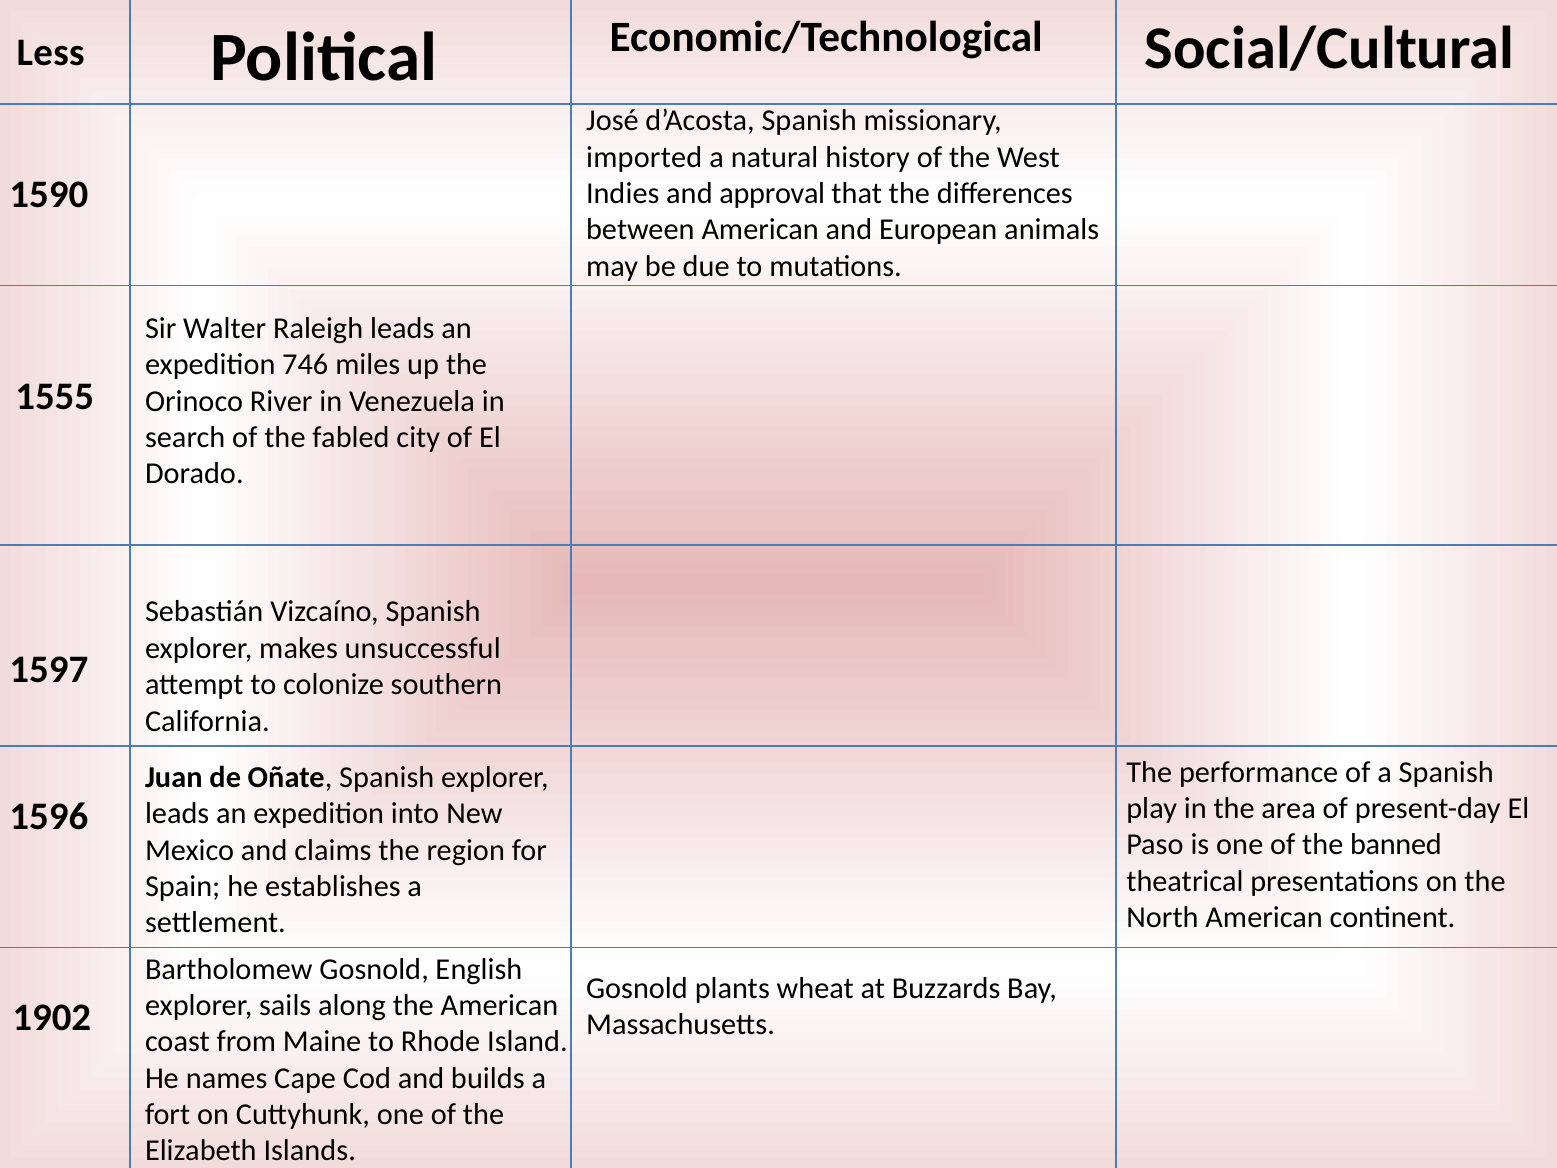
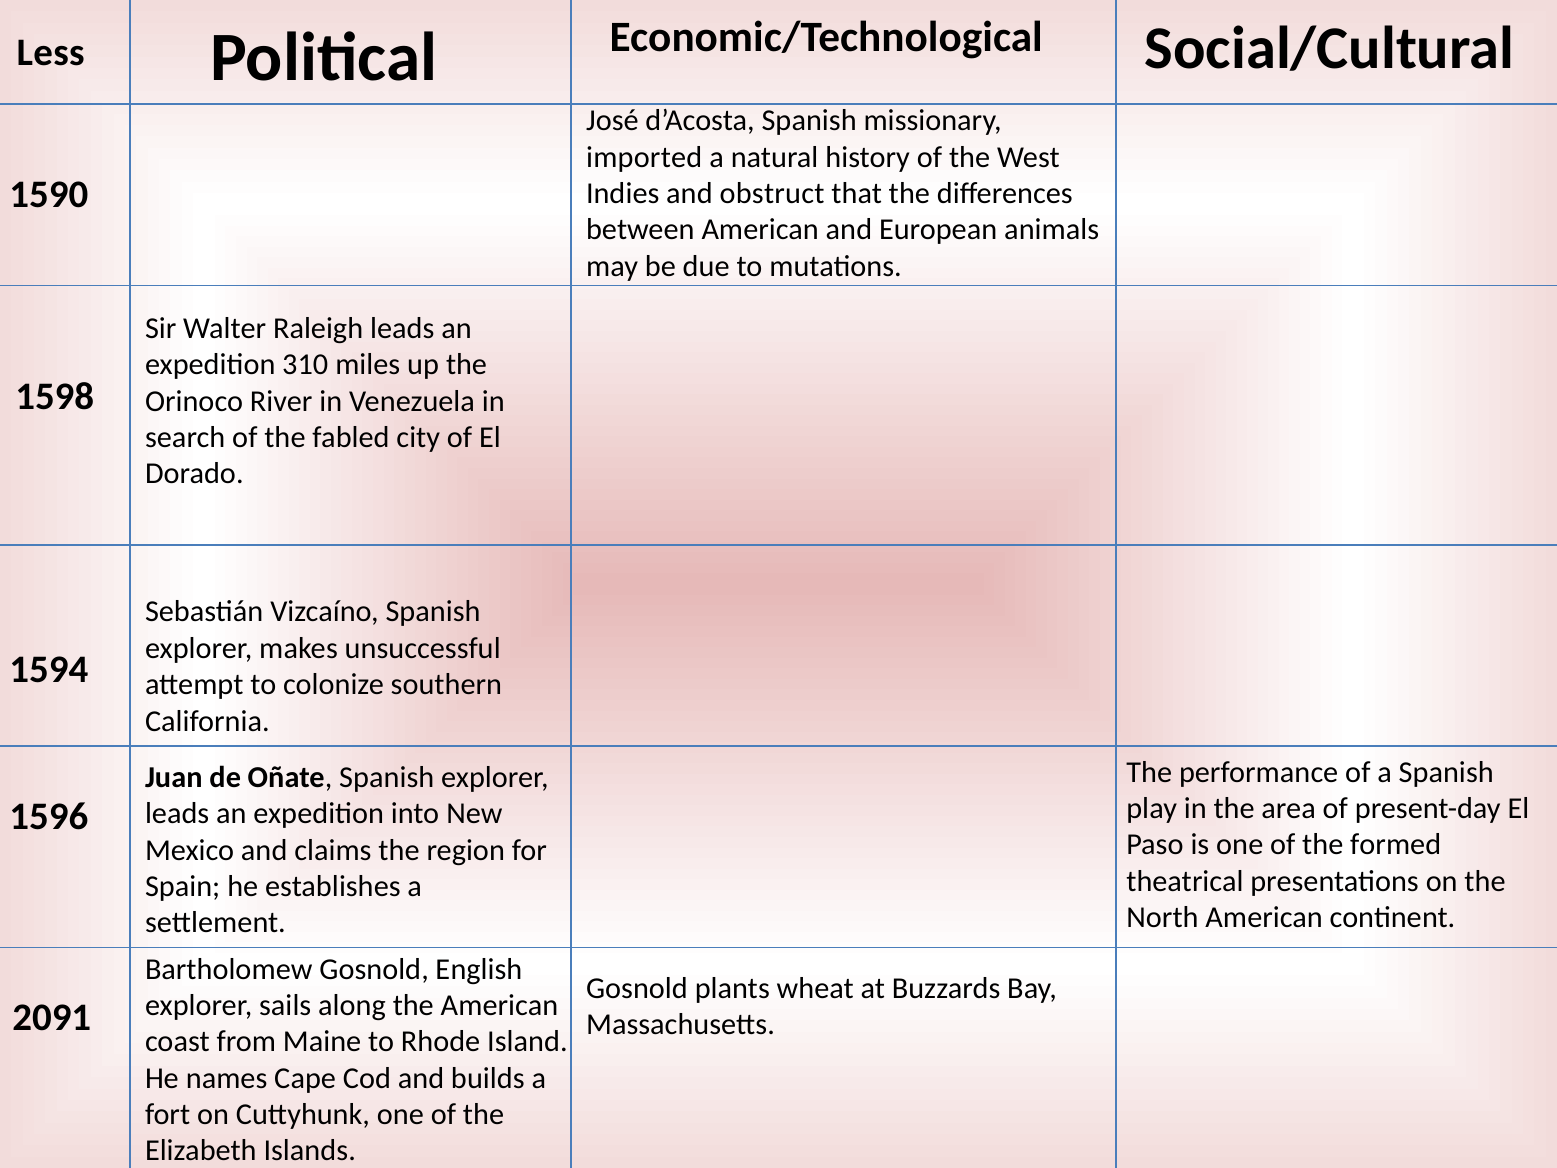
approval: approval -> obstruct
746: 746 -> 310
1555: 1555 -> 1598
1597: 1597 -> 1594
banned: banned -> formed
1902: 1902 -> 2091
